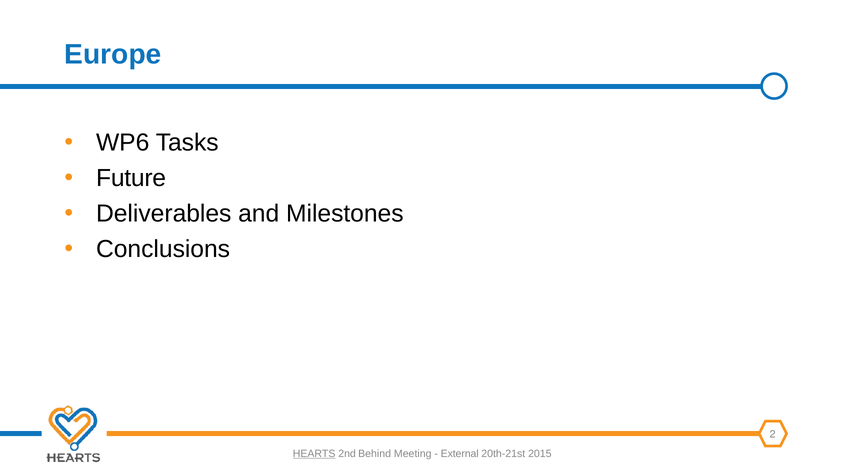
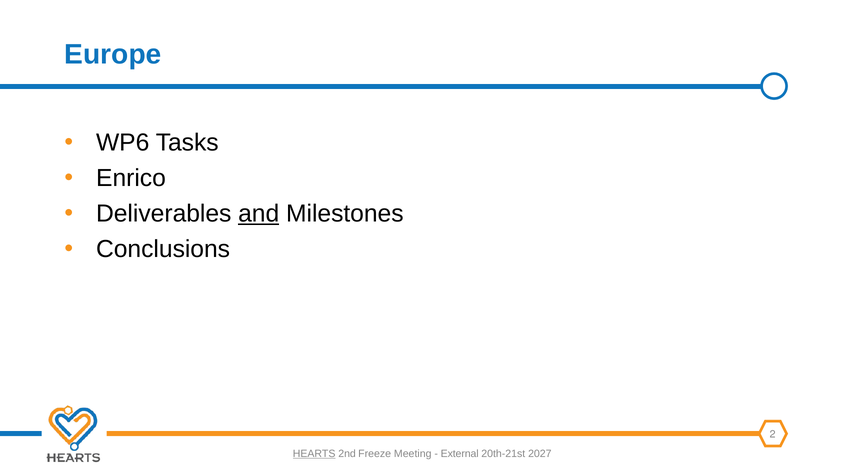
Future: Future -> Enrico
and underline: none -> present
Behind: Behind -> Freeze
2015: 2015 -> 2027
